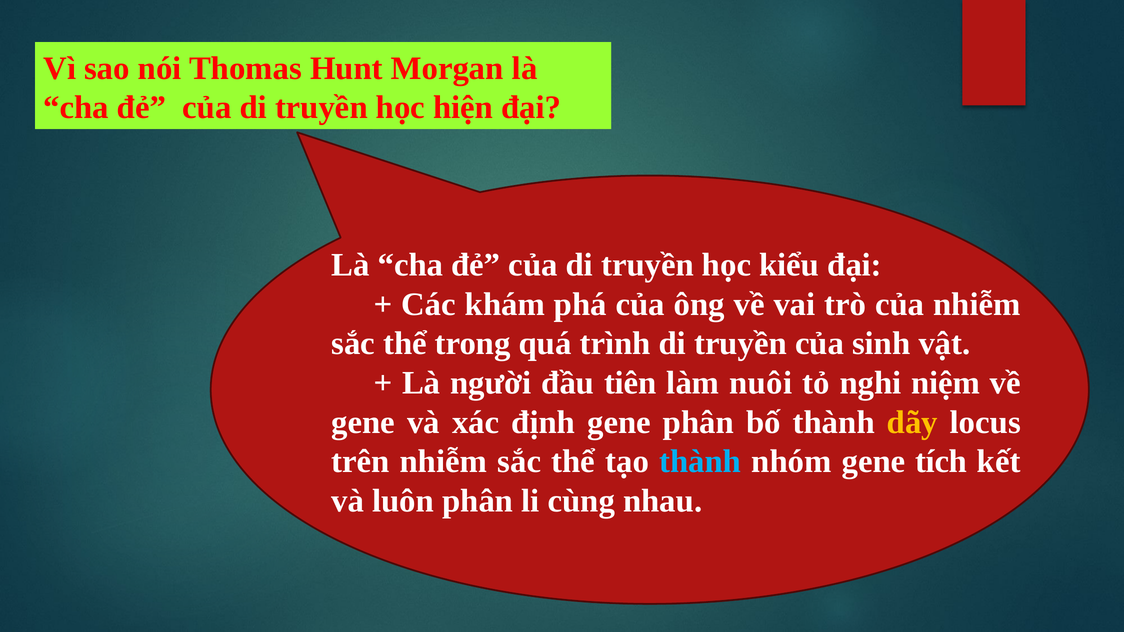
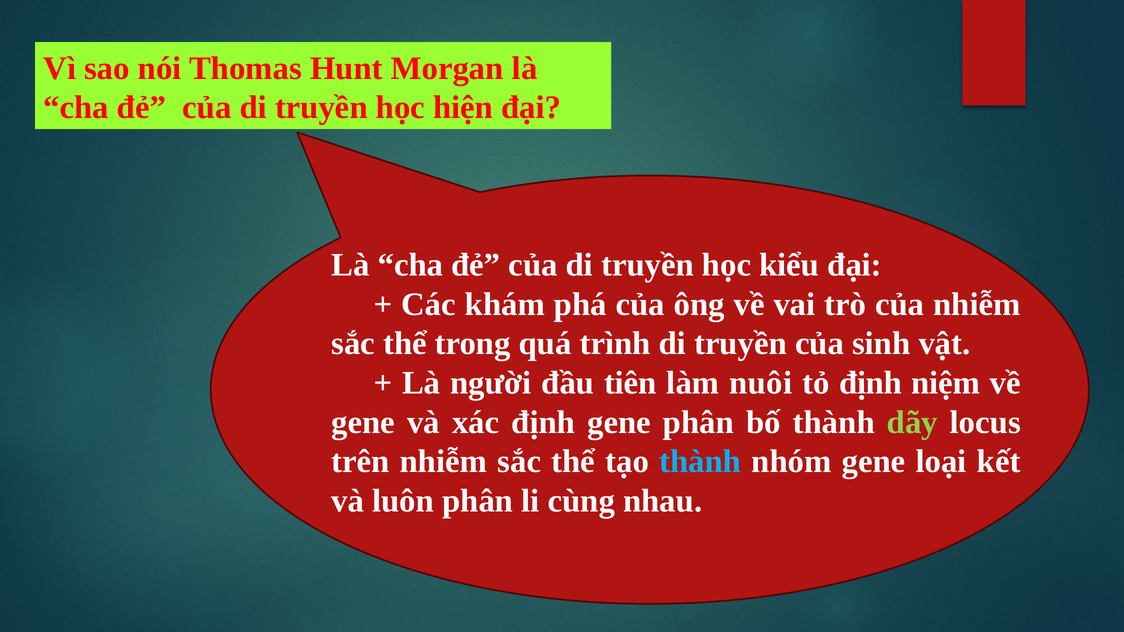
tỏ nghi: nghi -> định
dãy colour: yellow -> light green
tích: tích -> loại
